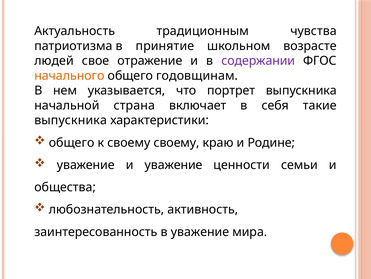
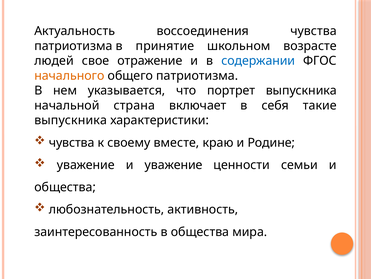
традиционным: традиционным -> воссоединения
содержании colour: purple -> blue
общего годовщинам: годовщинам -> патриотизма
общего at (72, 142): общего -> чувства
своему своему: своему -> вместе
в уважение: уважение -> общества
